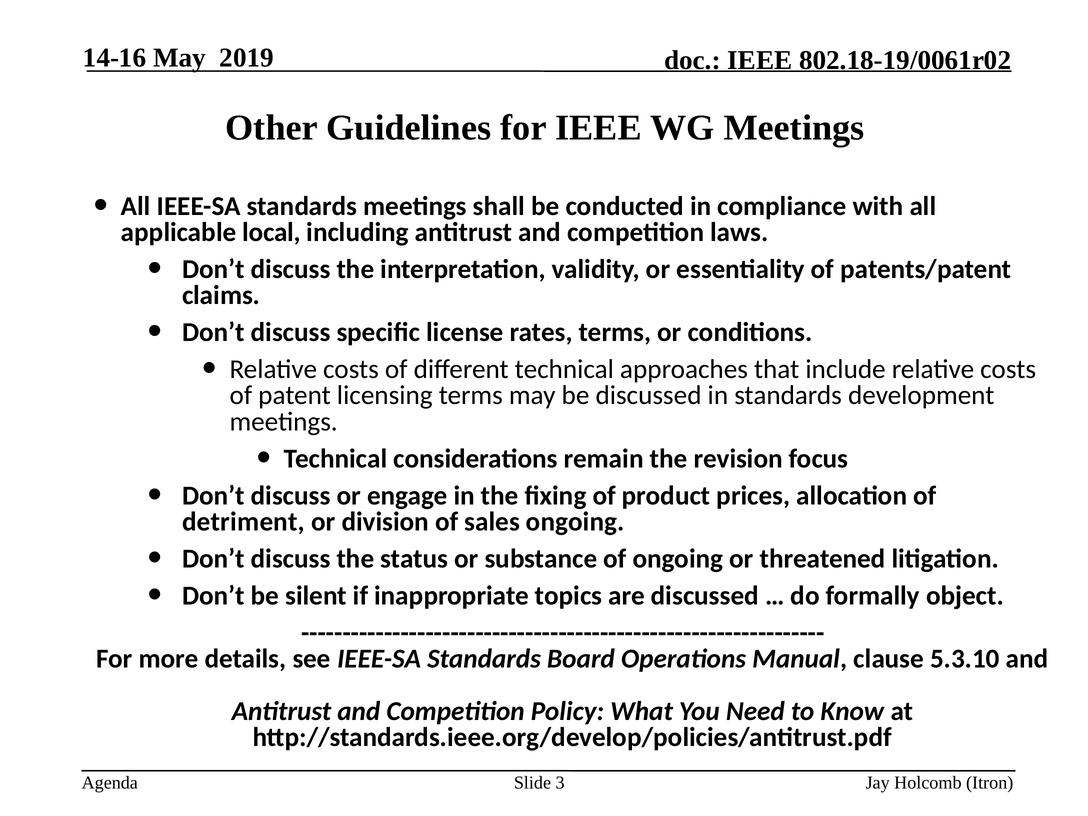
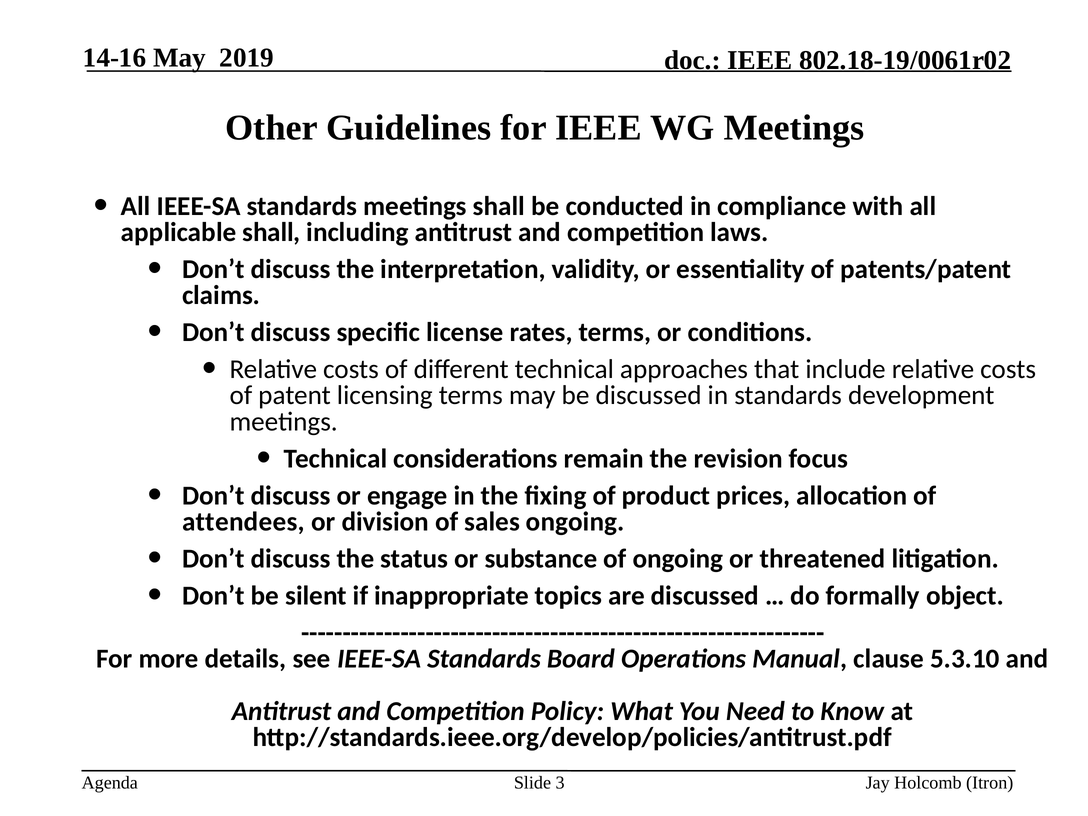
applicable local: local -> shall
detriment: detriment -> attendees
